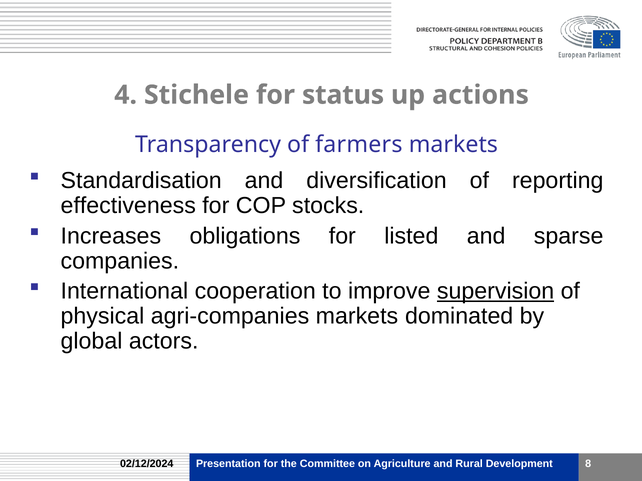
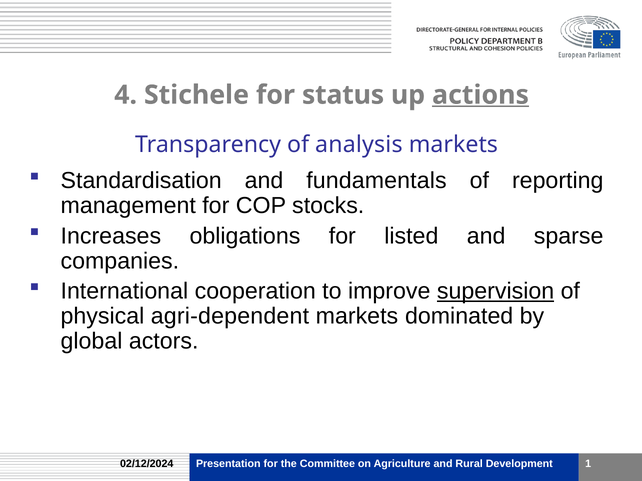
actions underline: none -> present
farmers: farmers -> analysis
diversification: diversification -> fundamentals
effectiveness: effectiveness -> management
agri-companies: agri-companies -> agri-dependent
8: 8 -> 1
